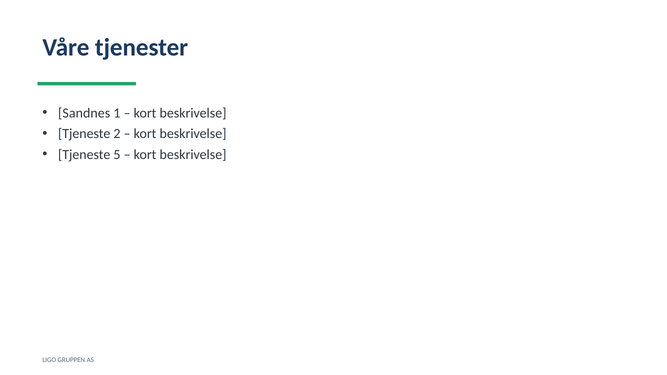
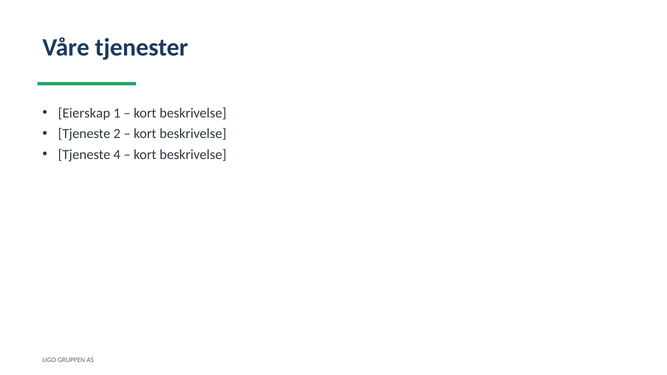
Sandnes: Sandnes -> Eierskap
5: 5 -> 4
